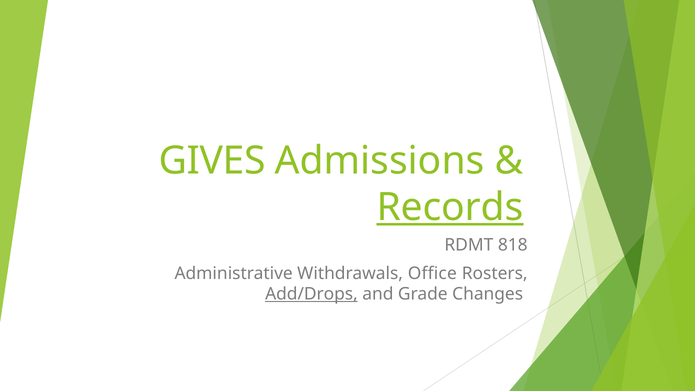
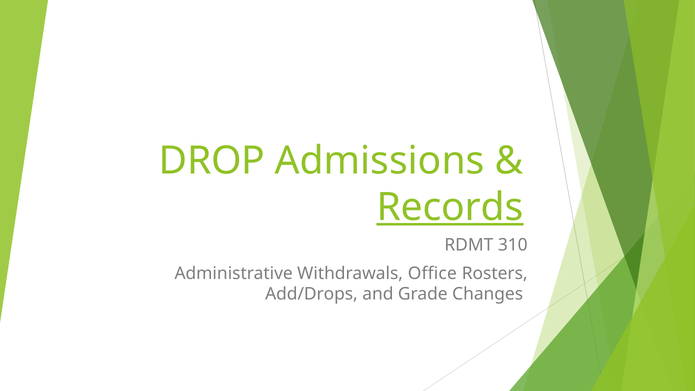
GIVES: GIVES -> DROP
818: 818 -> 310
Add/Drops underline: present -> none
